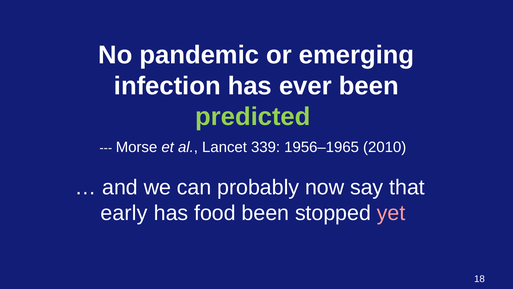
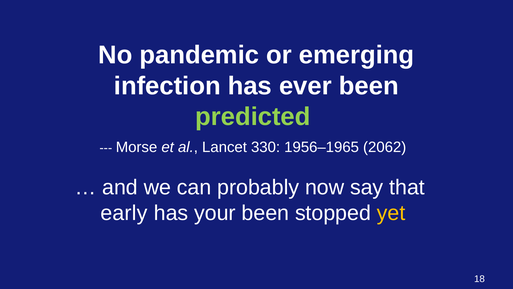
339: 339 -> 330
2010: 2010 -> 2062
food: food -> your
yet colour: pink -> yellow
